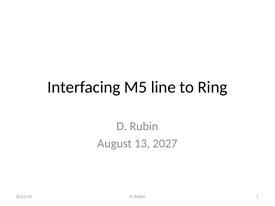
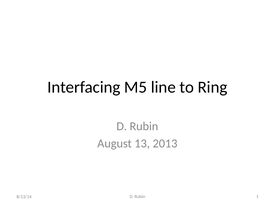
2027: 2027 -> 2013
